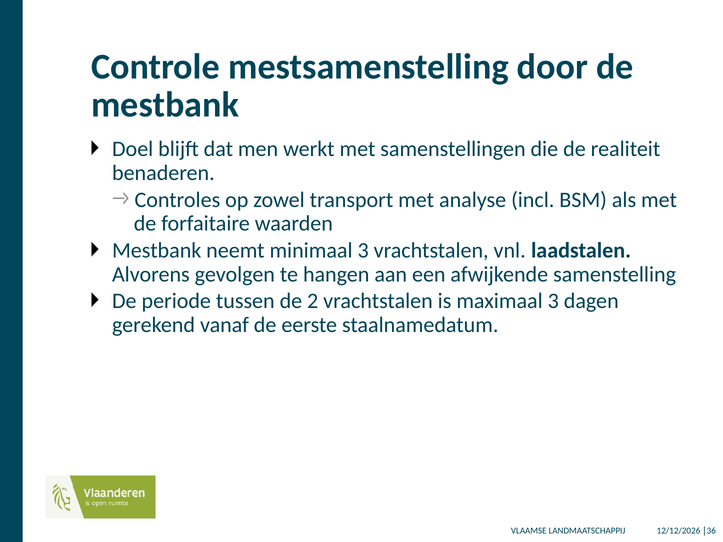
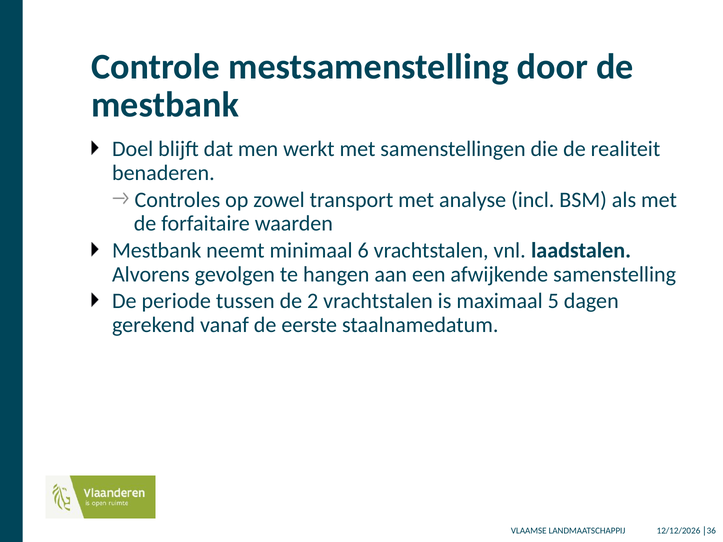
minimaal 3: 3 -> 6
maximaal 3: 3 -> 5
